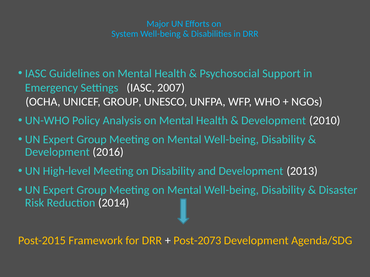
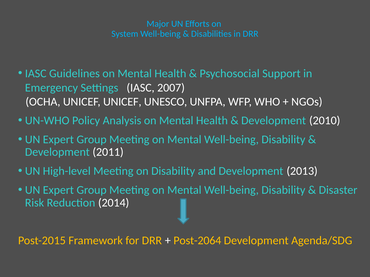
UNICEF GROUP: GROUP -> UNICEF
2016: 2016 -> 2011
Post-2073: Post-2073 -> Post-2064
